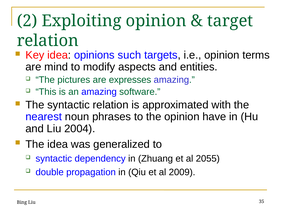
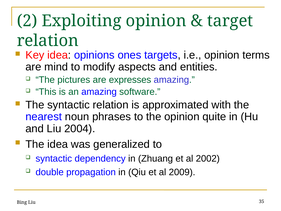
such: such -> ones
have: have -> quite
2055: 2055 -> 2002
